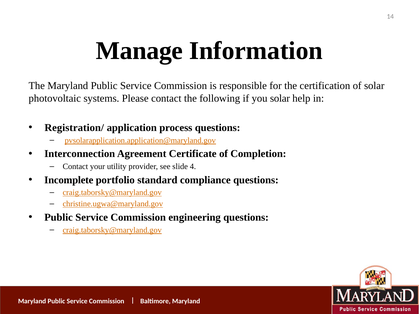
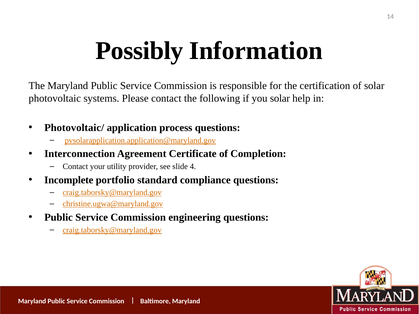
Manage: Manage -> Possibly
Registration/: Registration/ -> Photovoltaic/
